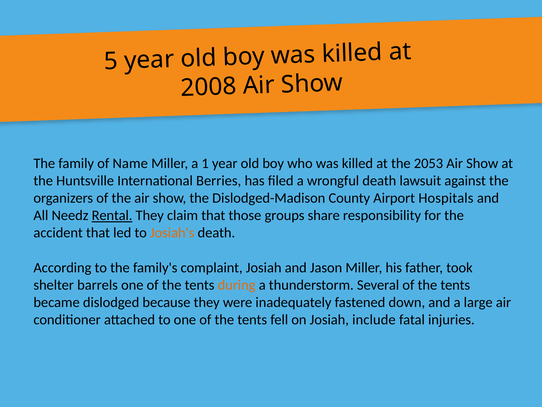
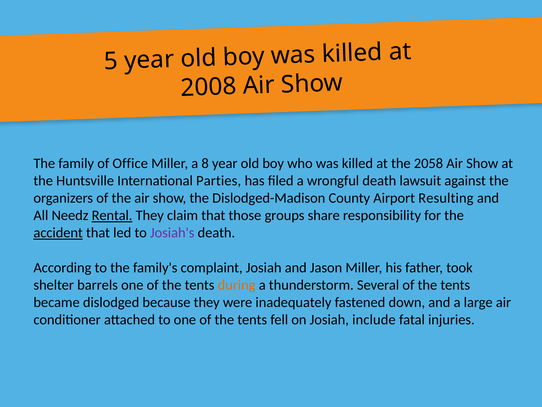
Name: Name -> Office
1: 1 -> 8
2053: 2053 -> 2058
Berries: Berries -> Parties
Hospitals: Hospitals -> Resulting
accident underline: none -> present
Josiah's colour: orange -> purple
